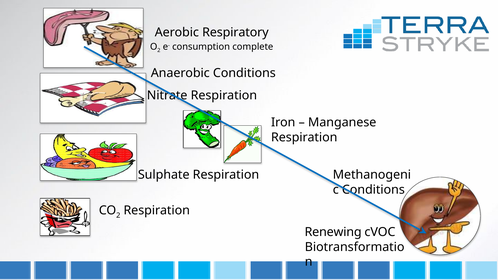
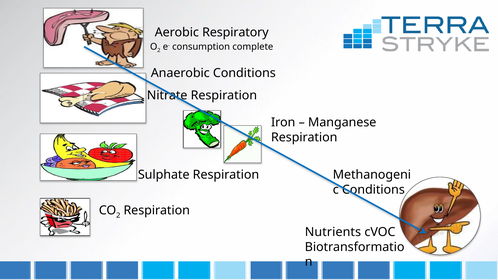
Renewing: Renewing -> Nutrients
